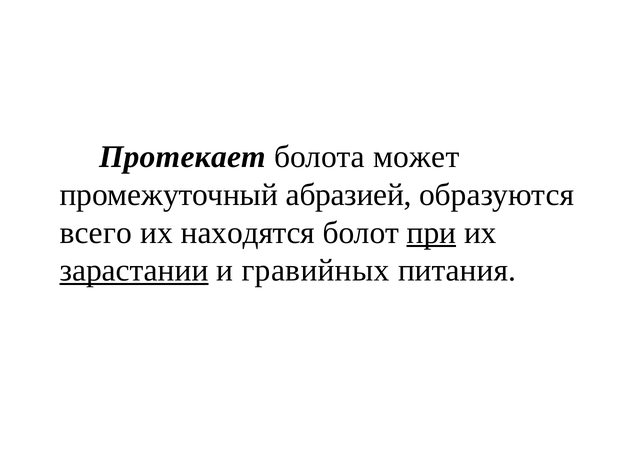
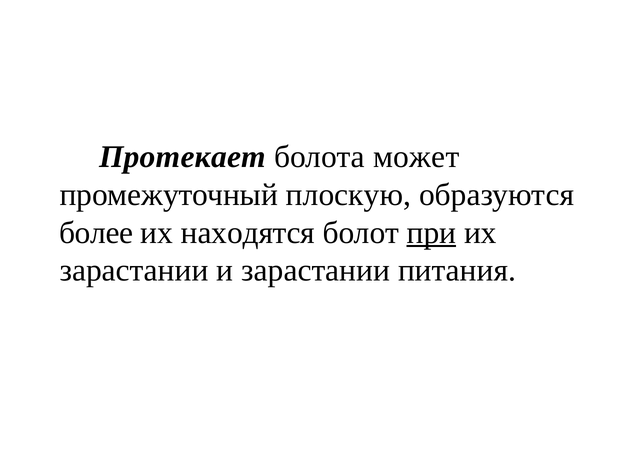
абразией: абразией -> плоскую
всего: всего -> более
зарастании at (134, 271) underline: present -> none
и гравийных: гравийных -> зарастании
